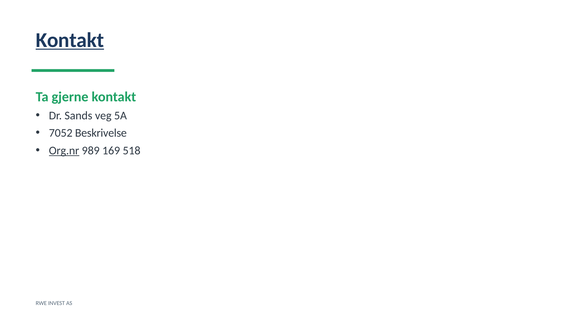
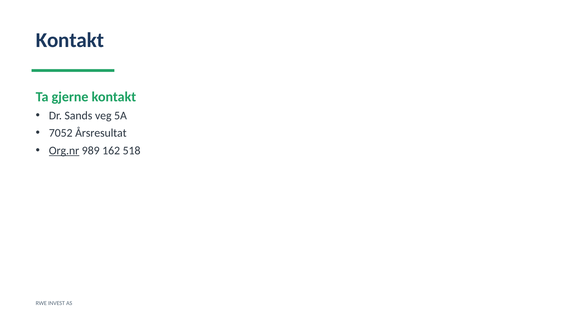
Kontakt at (70, 40) underline: present -> none
Beskrivelse: Beskrivelse -> Årsresultat
169: 169 -> 162
